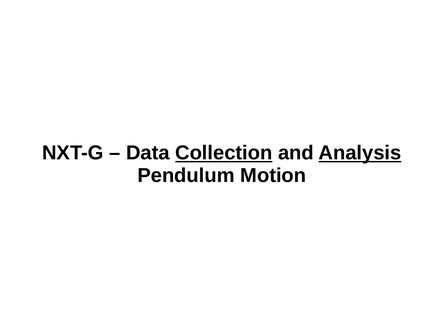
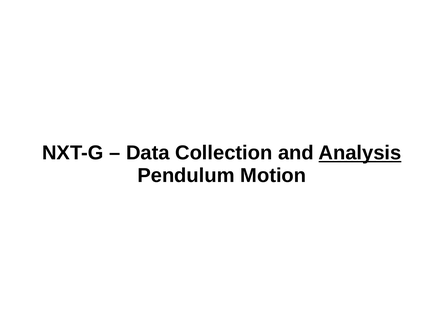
Collection underline: present -> none
